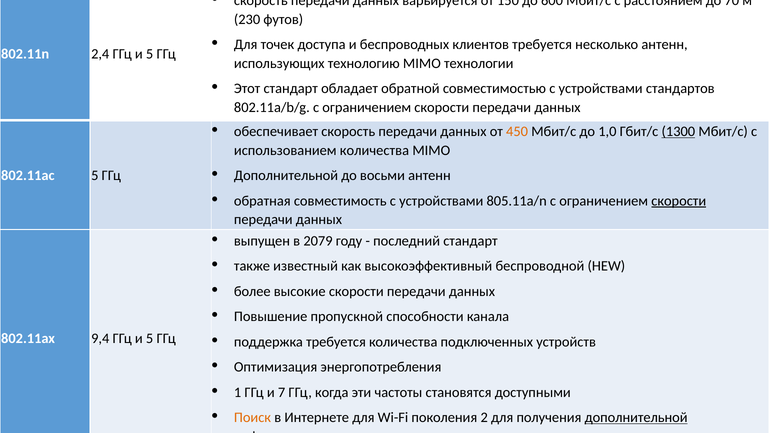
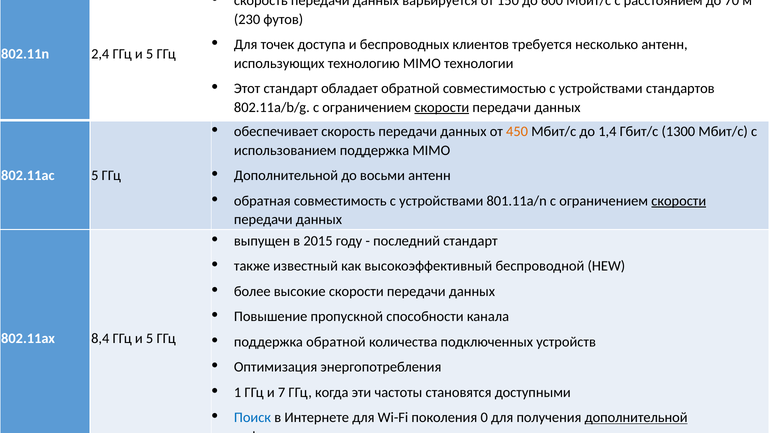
скорости at (442, 107) underline: none -> present
1,0: 1,0 -> 1,4
1300 underline: present -> none
использованием количества: количества -> поддержка
805.11a/n: 805.11a/n -> 801.11a/n
2079: 2079 -> 2015
9,4: 9,4 -> 8,4
поддержка требуется: требуется -> обратной
Поиск colour: orange -> blue
2: 2 -> 0
